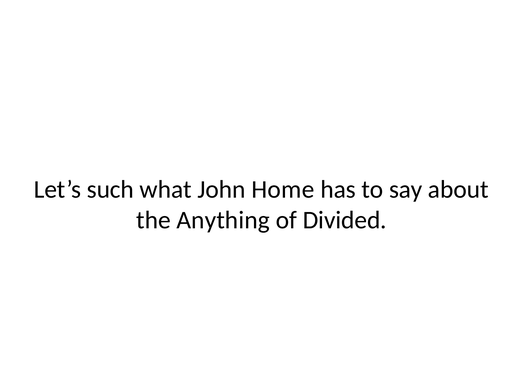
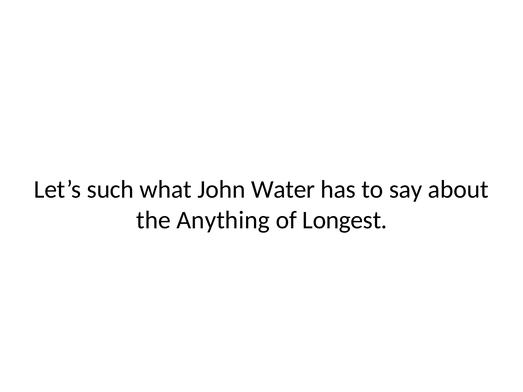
Home: Home -> Water
Divided: Divided -> Longest
